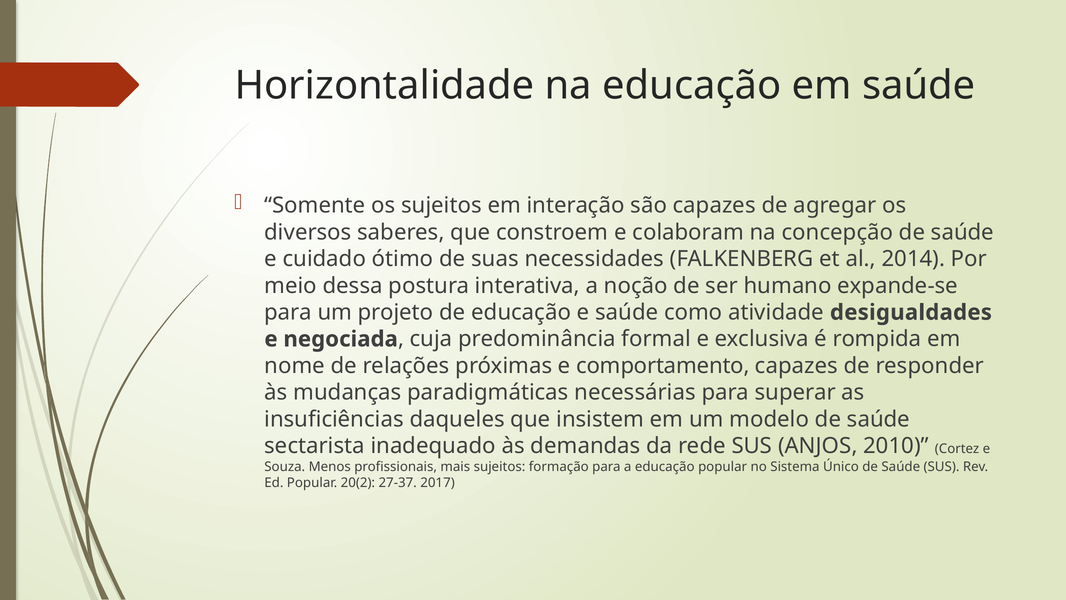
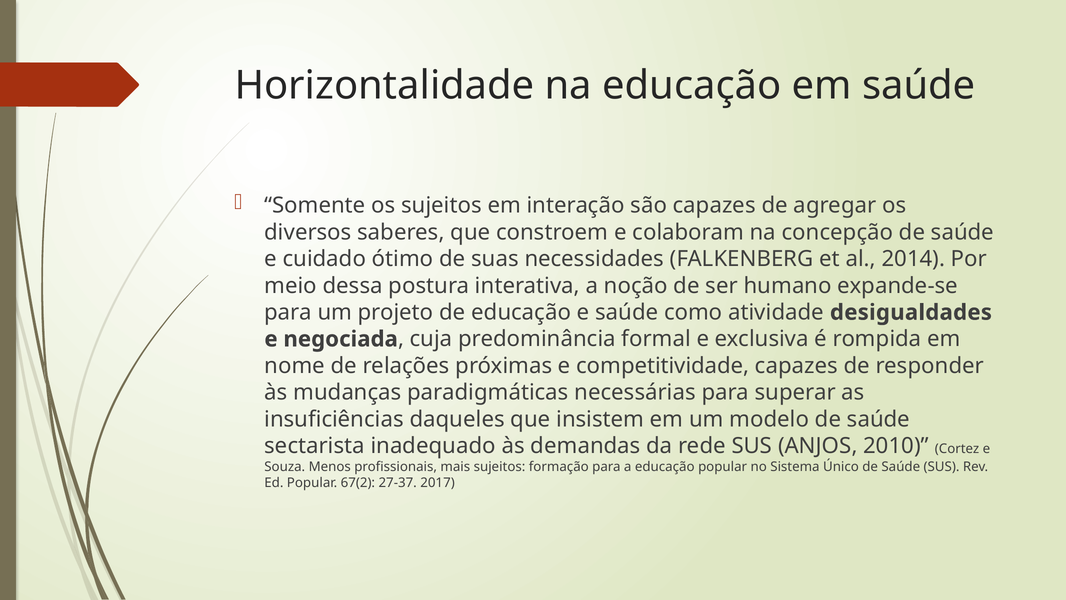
comportamento: comportamento -> competitividade
20(2: 20(2 -> 67(2
